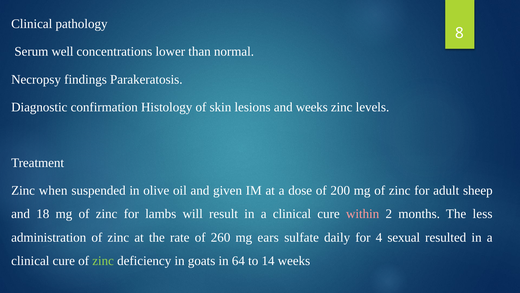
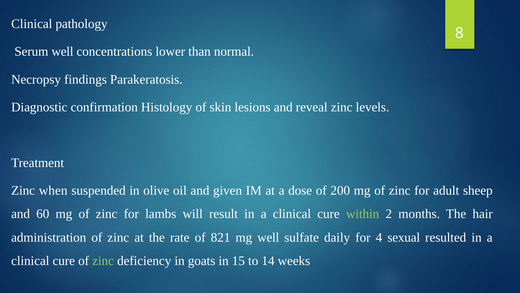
and weeks: weeks -> reveal
18: 18 -> 60
within colour: pink -> light green
less: less -> hair
260: 260 -> 821
mg ears: ears -> well
64: 64 -> 15
